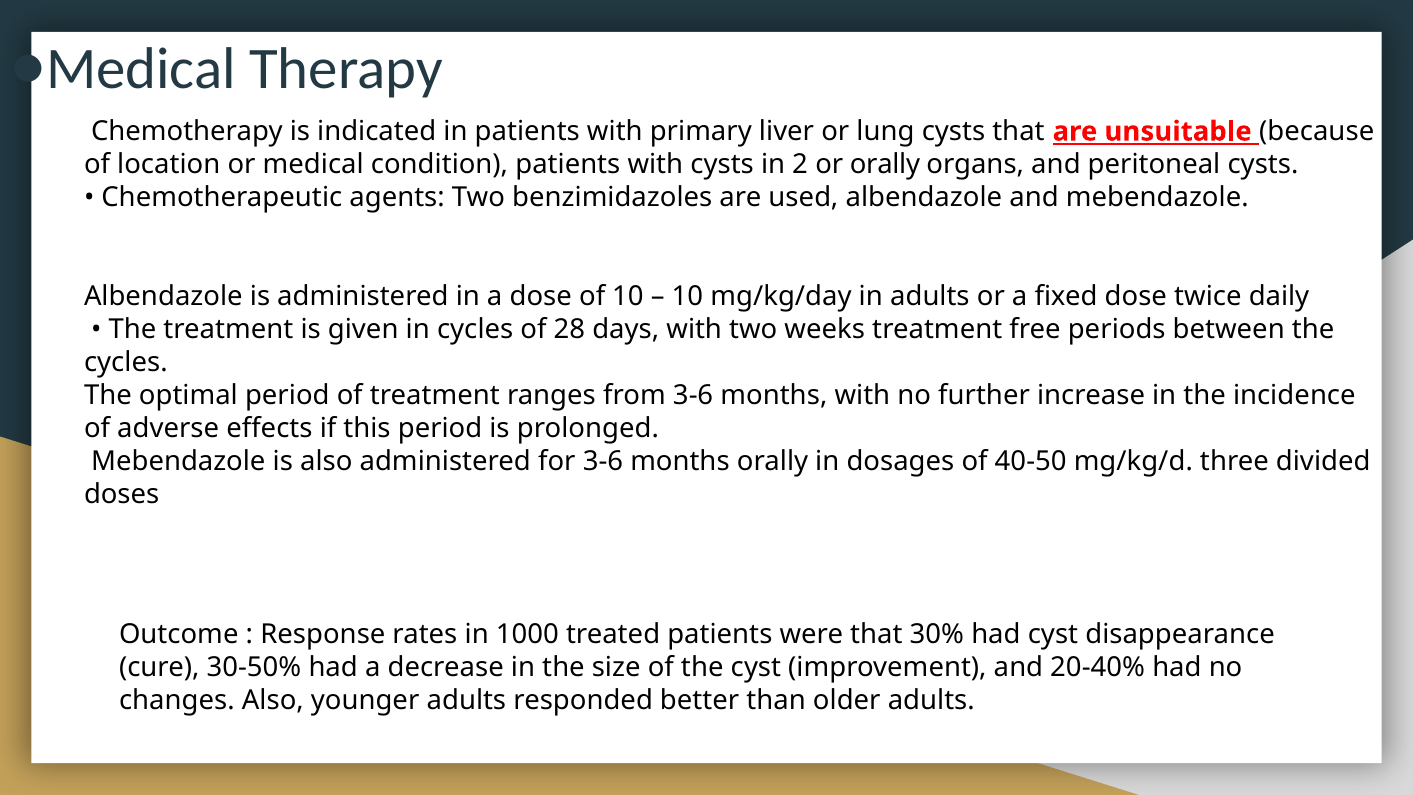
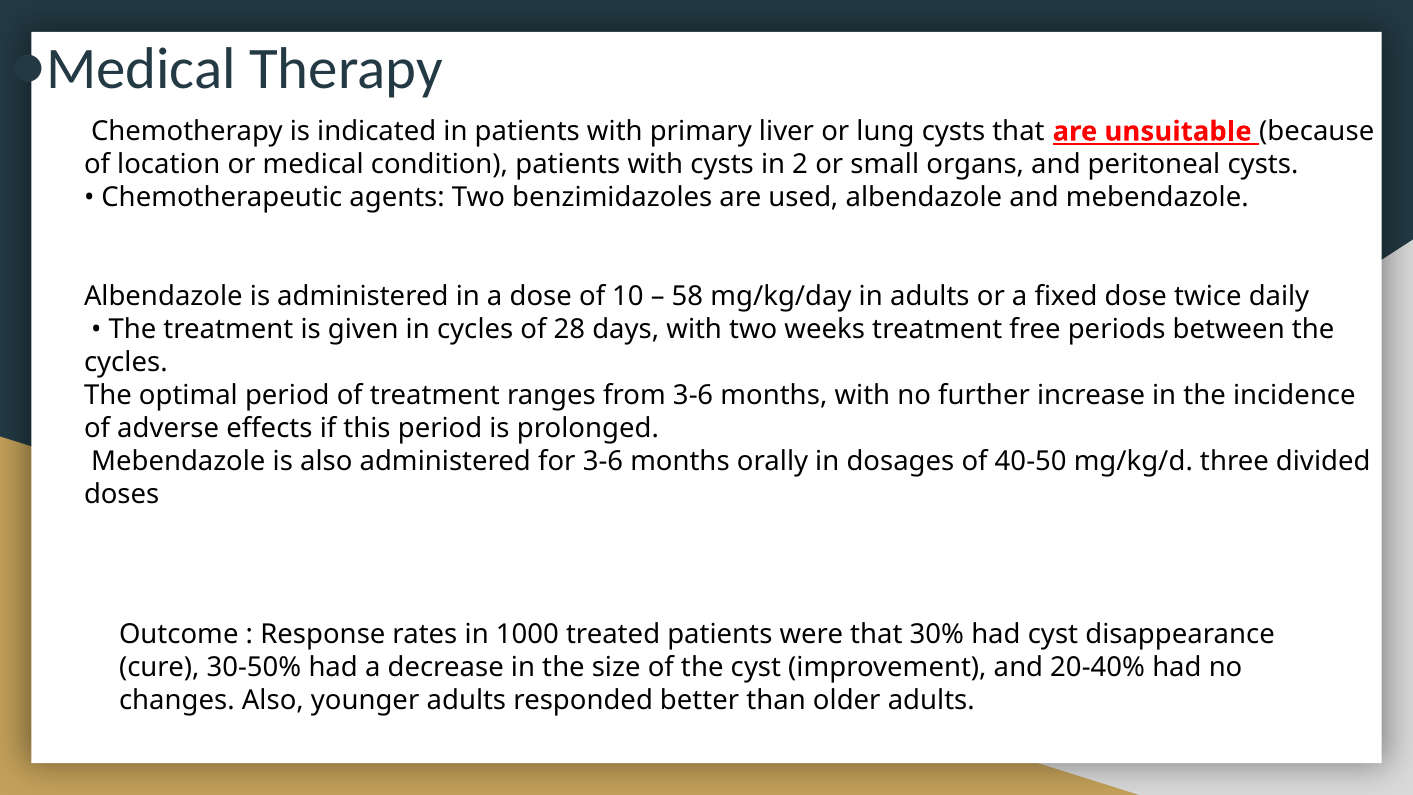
or orally: orally -> small
10 at (687, 296): 10 -> 58
